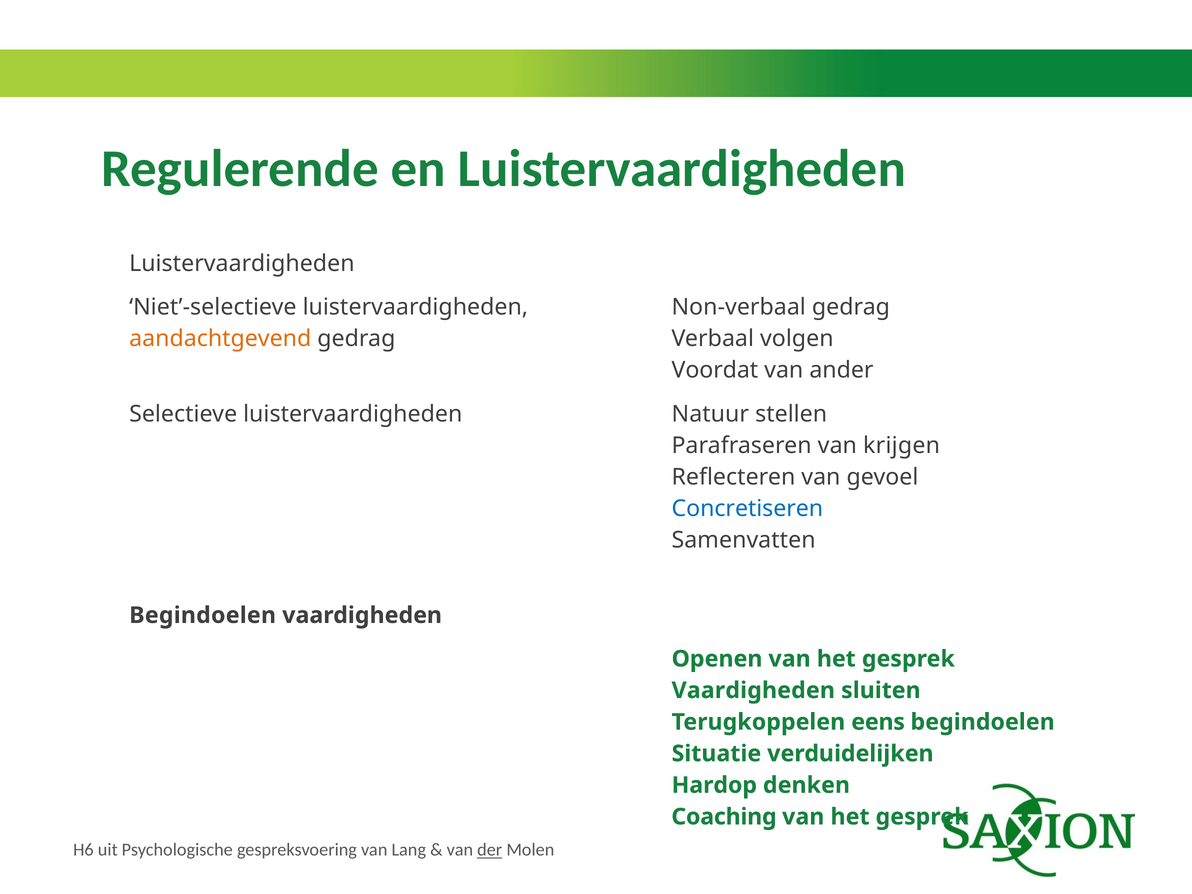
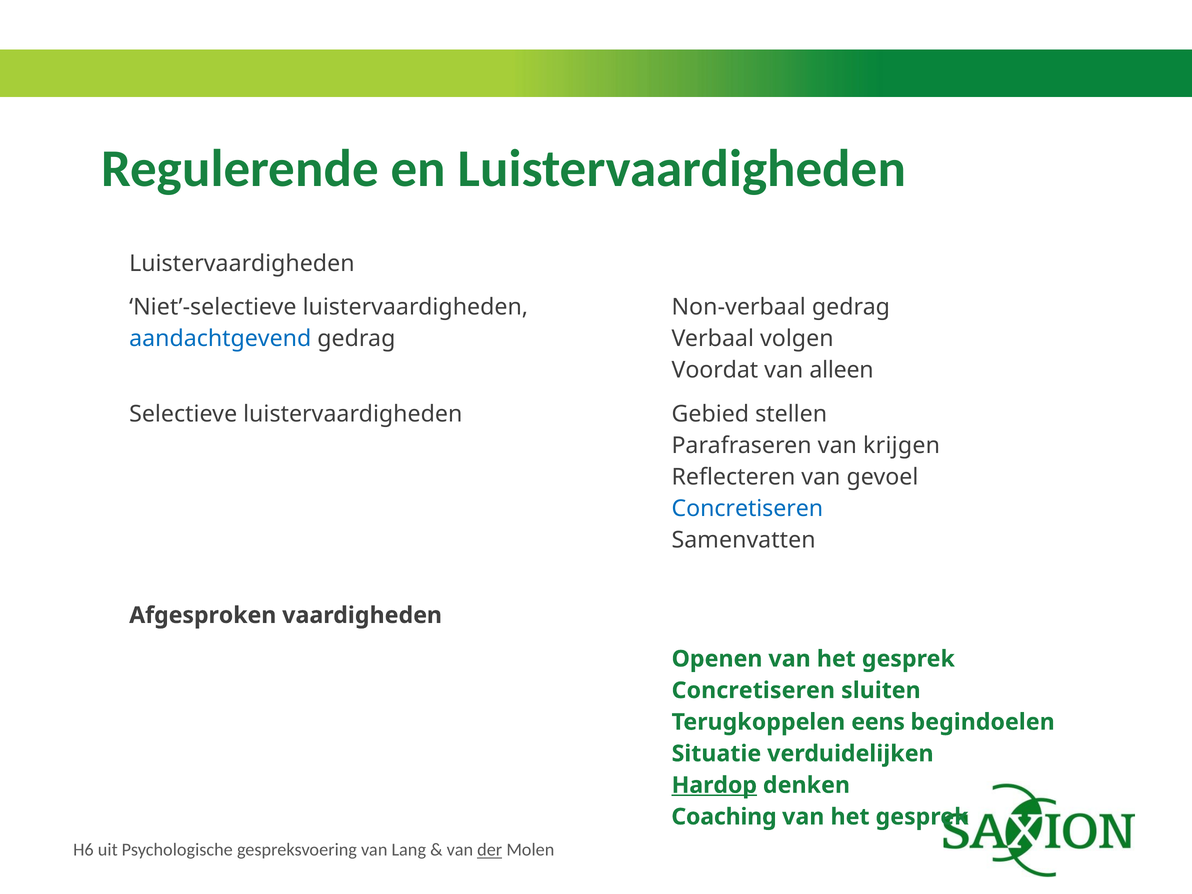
aandachtgevend colour: orange -> blue
ander: ander -> alleen
Natuur: Natuur -> Gebied
Begindoelen at (203, 615): Begindoelen -> Afgesproken
Vaardigheden at (753, 690): Vaardigheden -> Concretiseren
Hardop underline: none -> present
